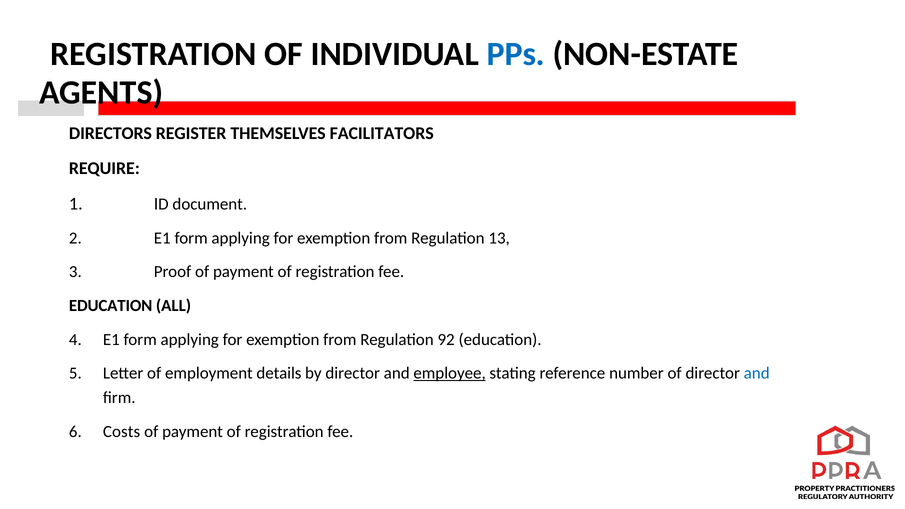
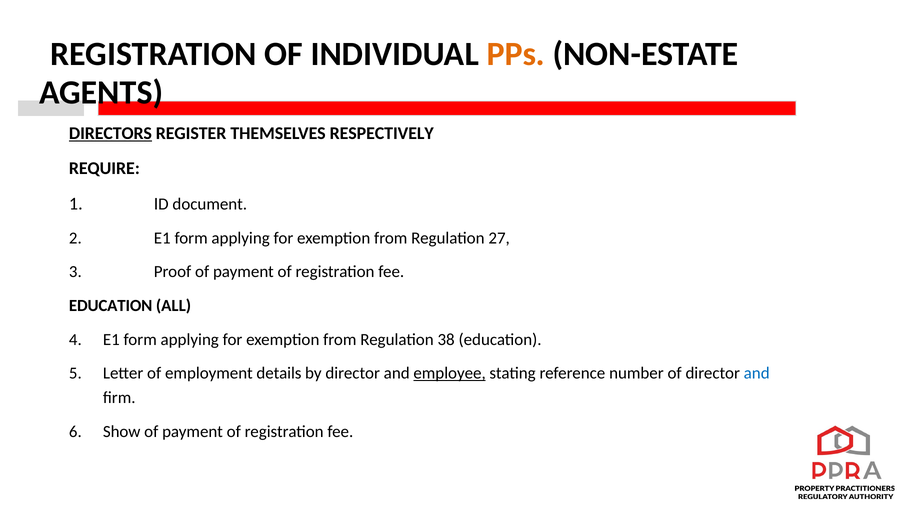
PPs colour: blue -> orange
DIRECTORS underline: none -> present
FACILITATORS: FACILITATORS -> RESPECTIVELY
13: 13 -> 27
92: 92 -> 38
Costs: Costs -> Show
